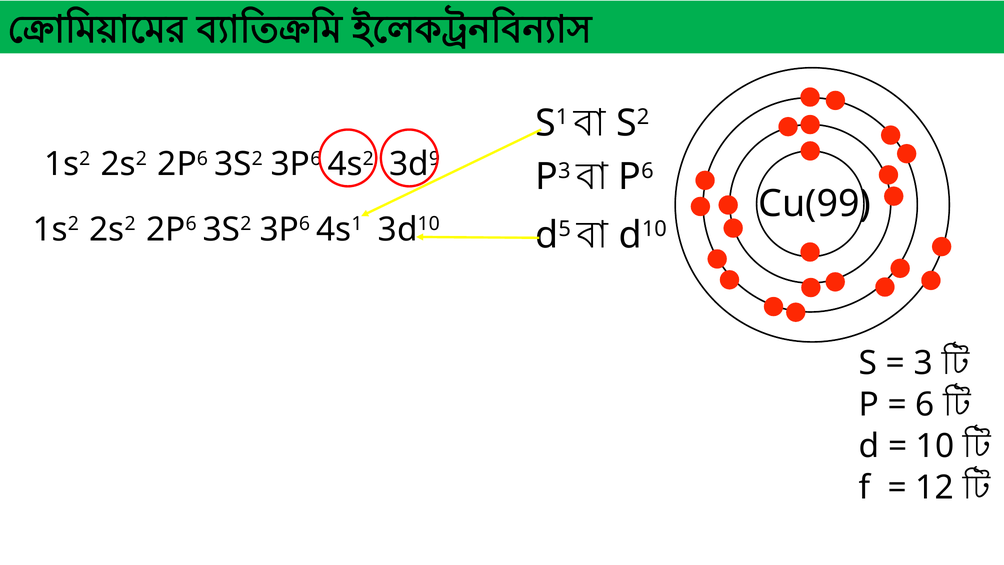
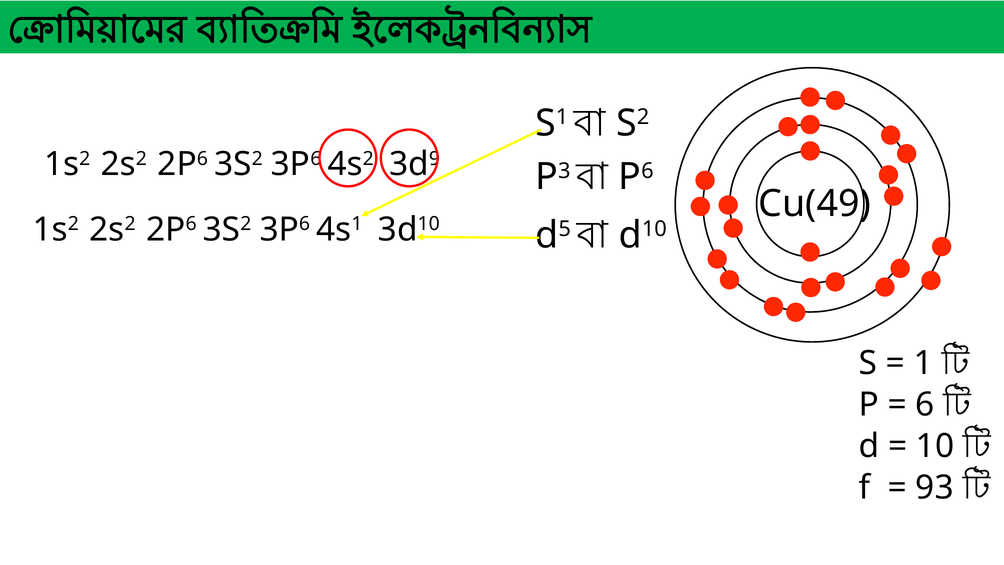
Cu(99: Cu(99 -> Cu(49
3: 3 -> 1
12: 12 -> 93
